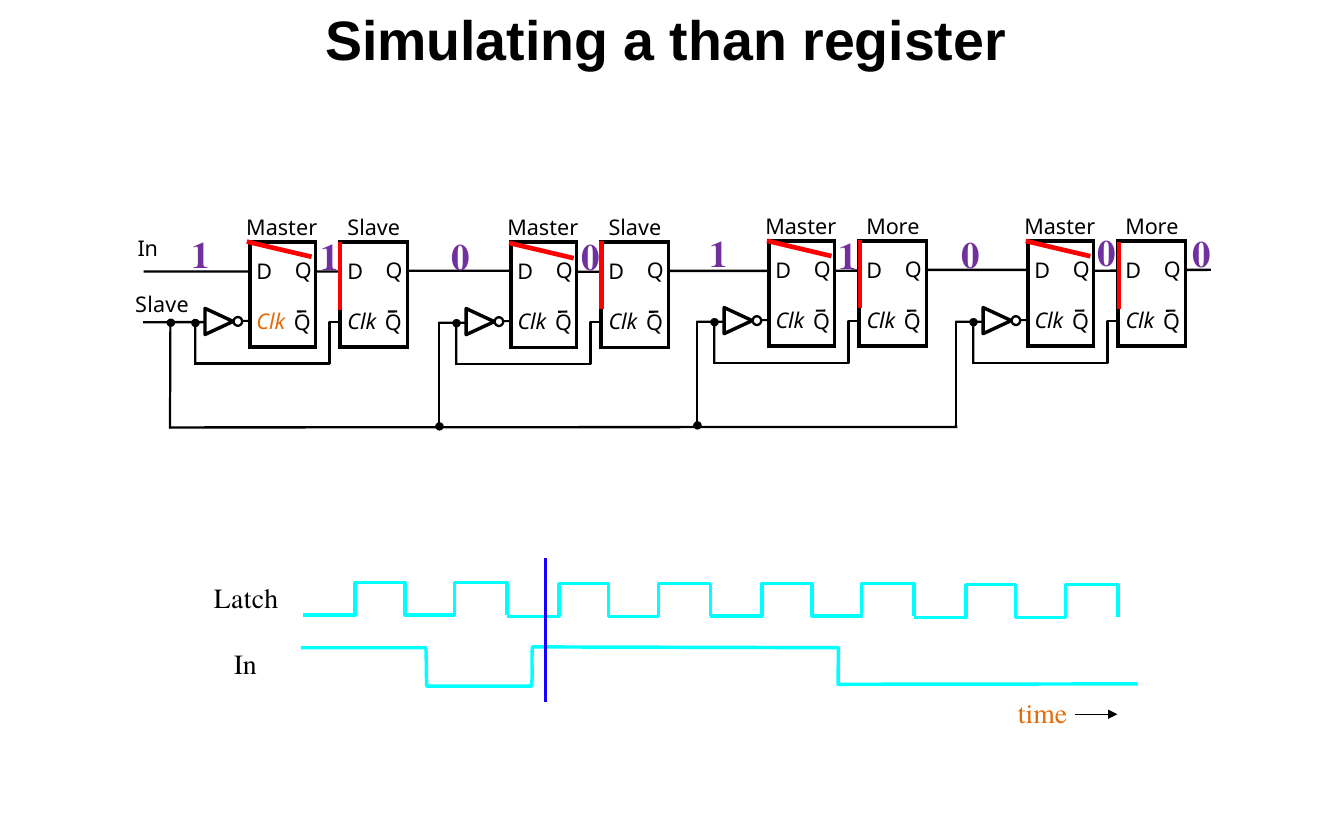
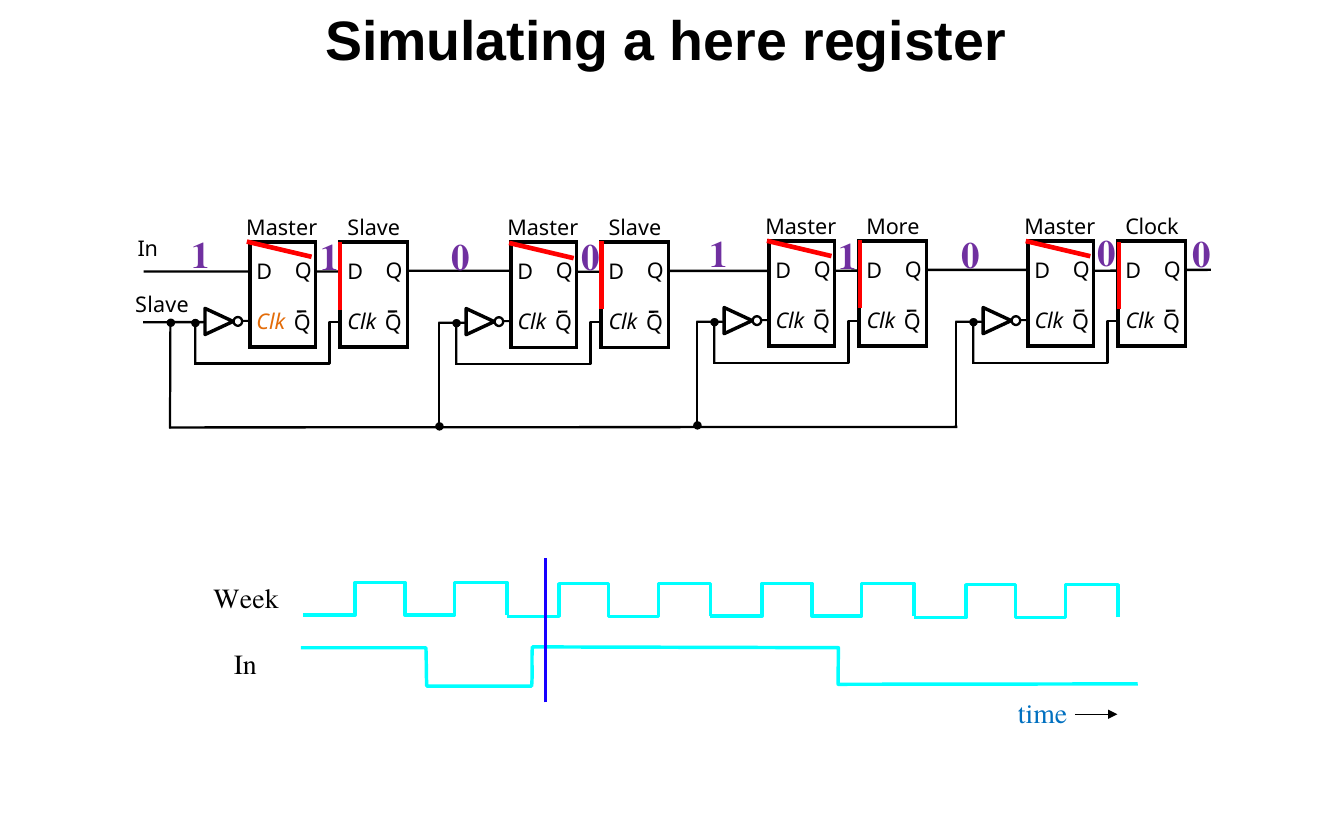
than: than -> here
More at (1152, 227): More -> Clock
Latch: Latch -> Week
time colour: orange -> blue
